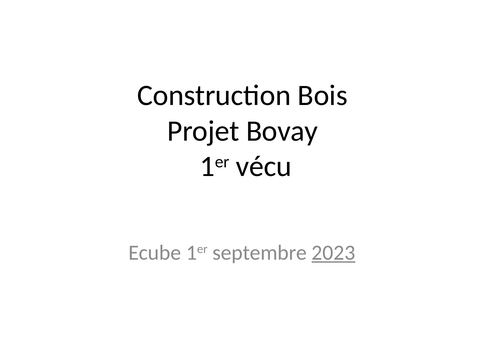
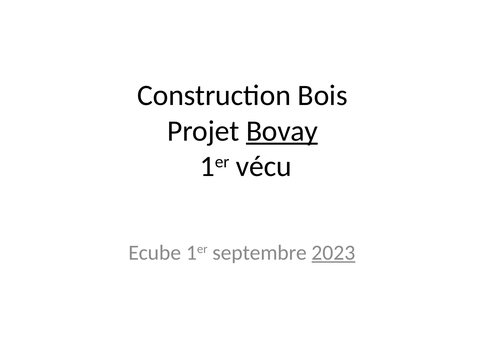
Bovay underline: none -> present
